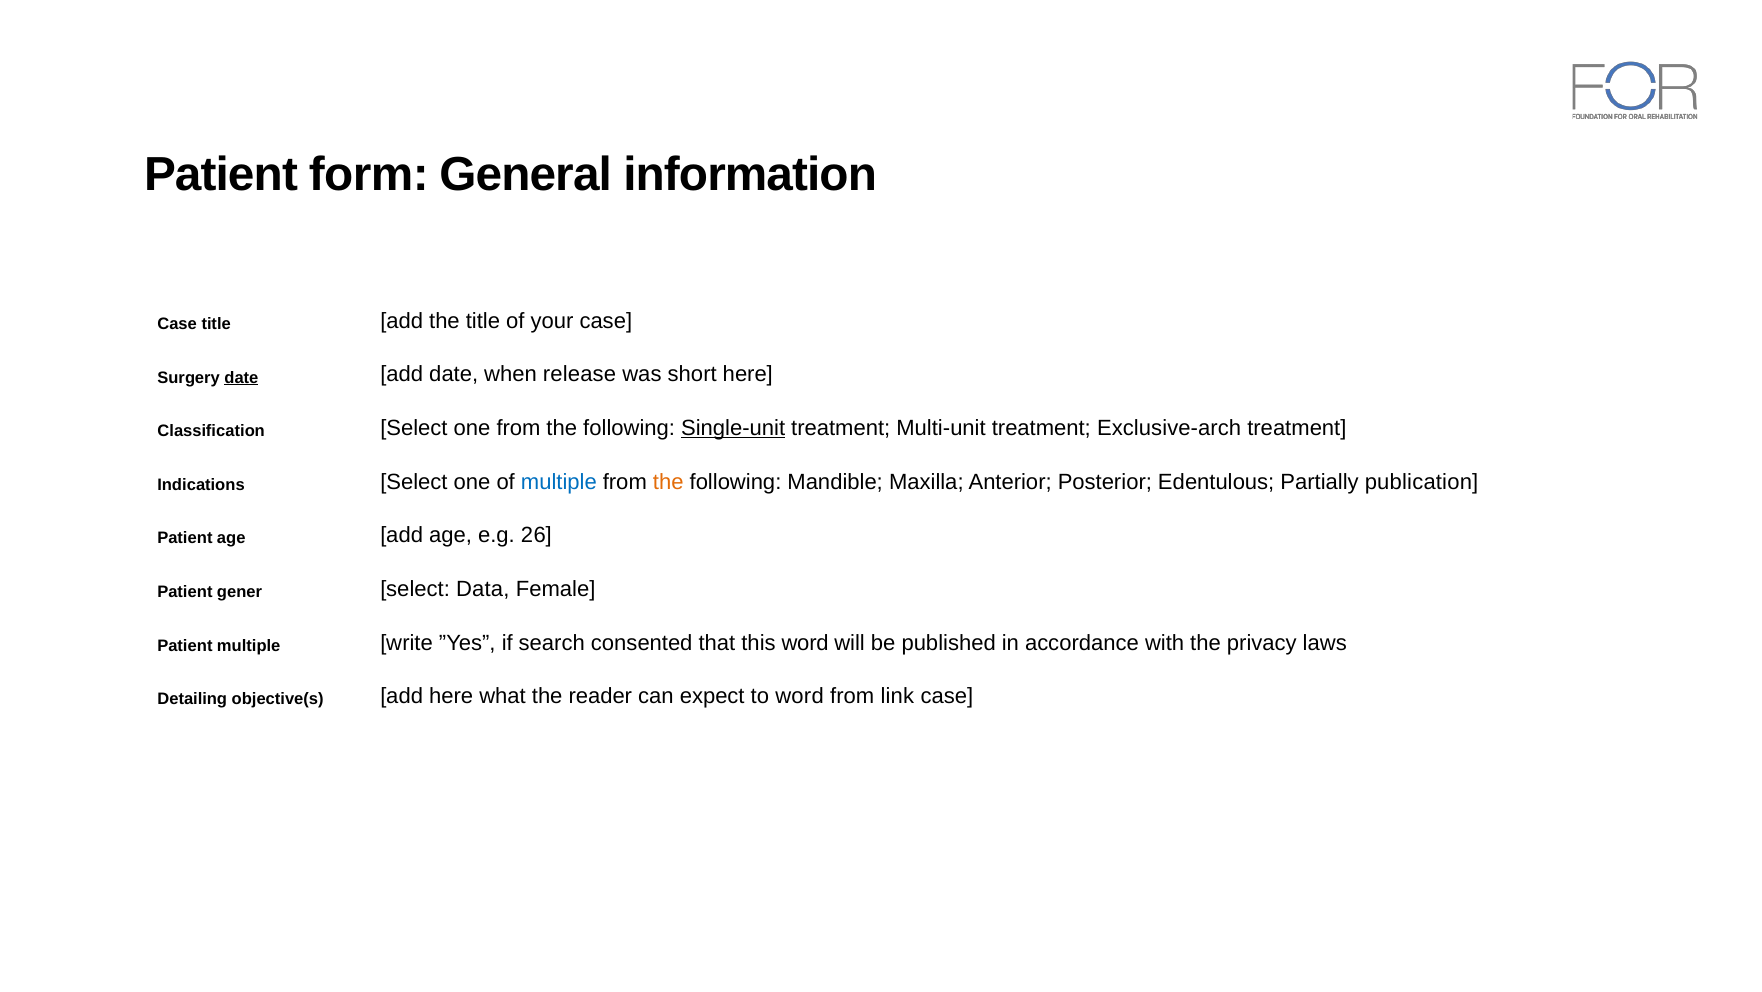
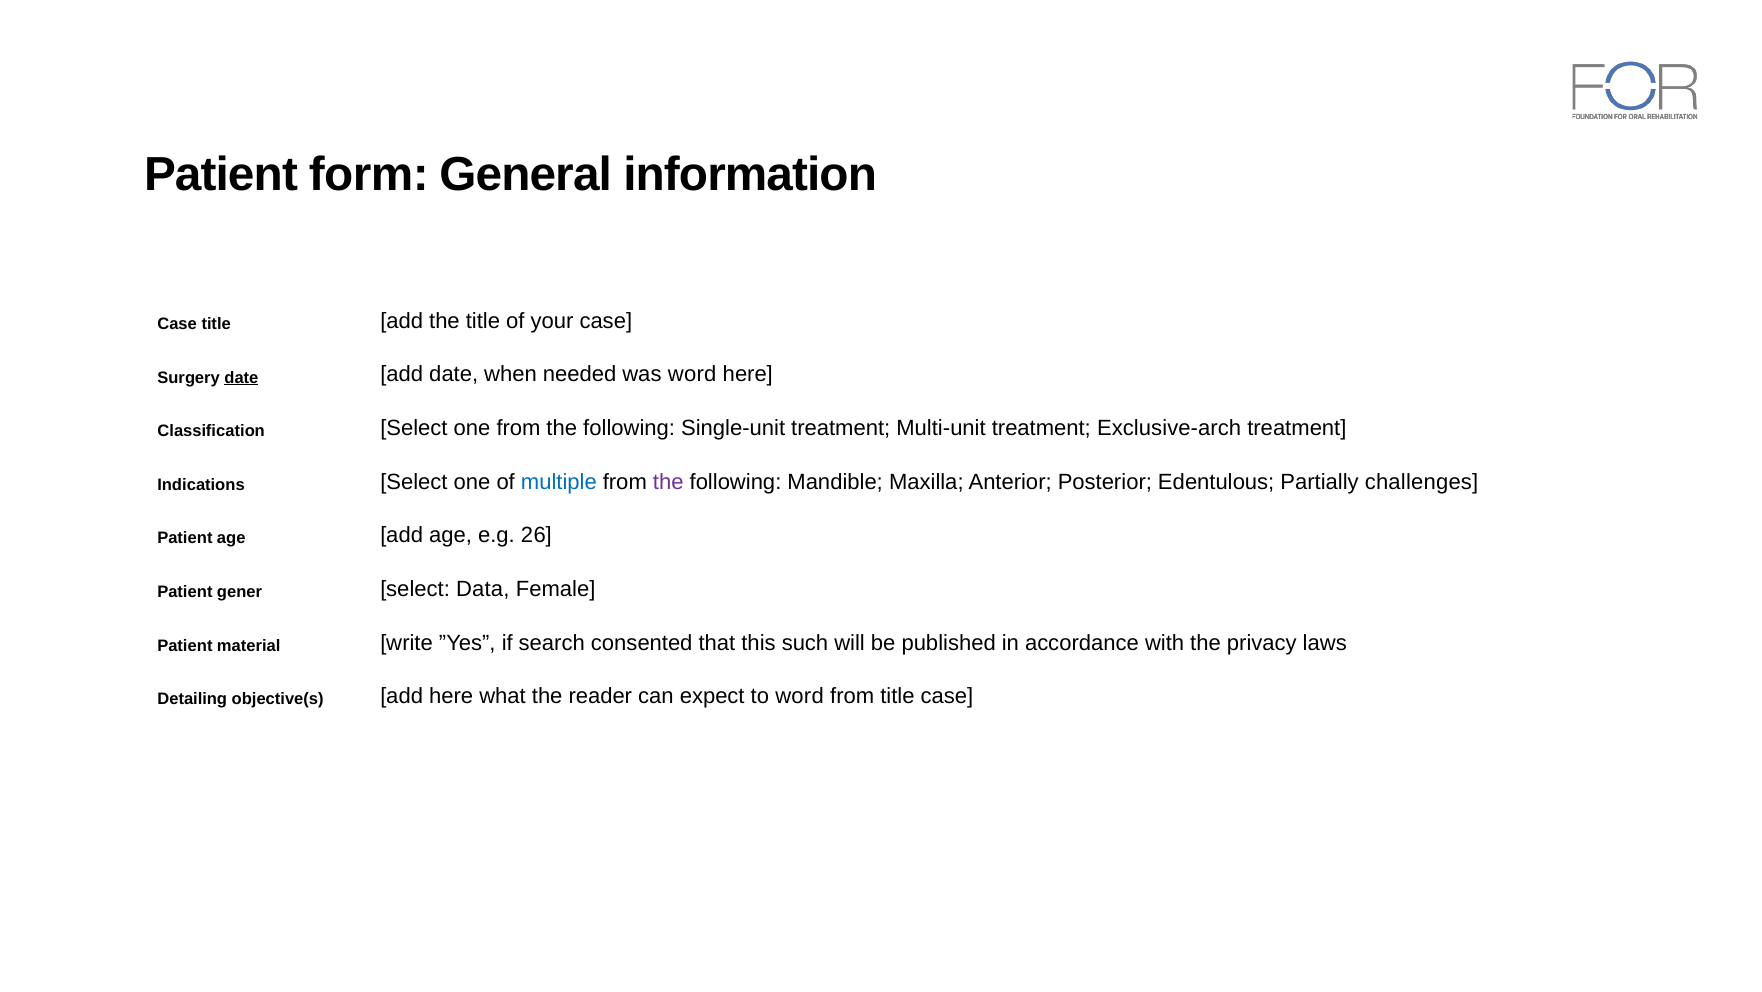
release: release -> needed
was short: short -> word
Single-unit underline: present -> none
the at (668, 482) colour: orange -> purple
publication: publication -> challenges
Patient multiple: multiple -> material
this word: word -> such
from link: link -> title
